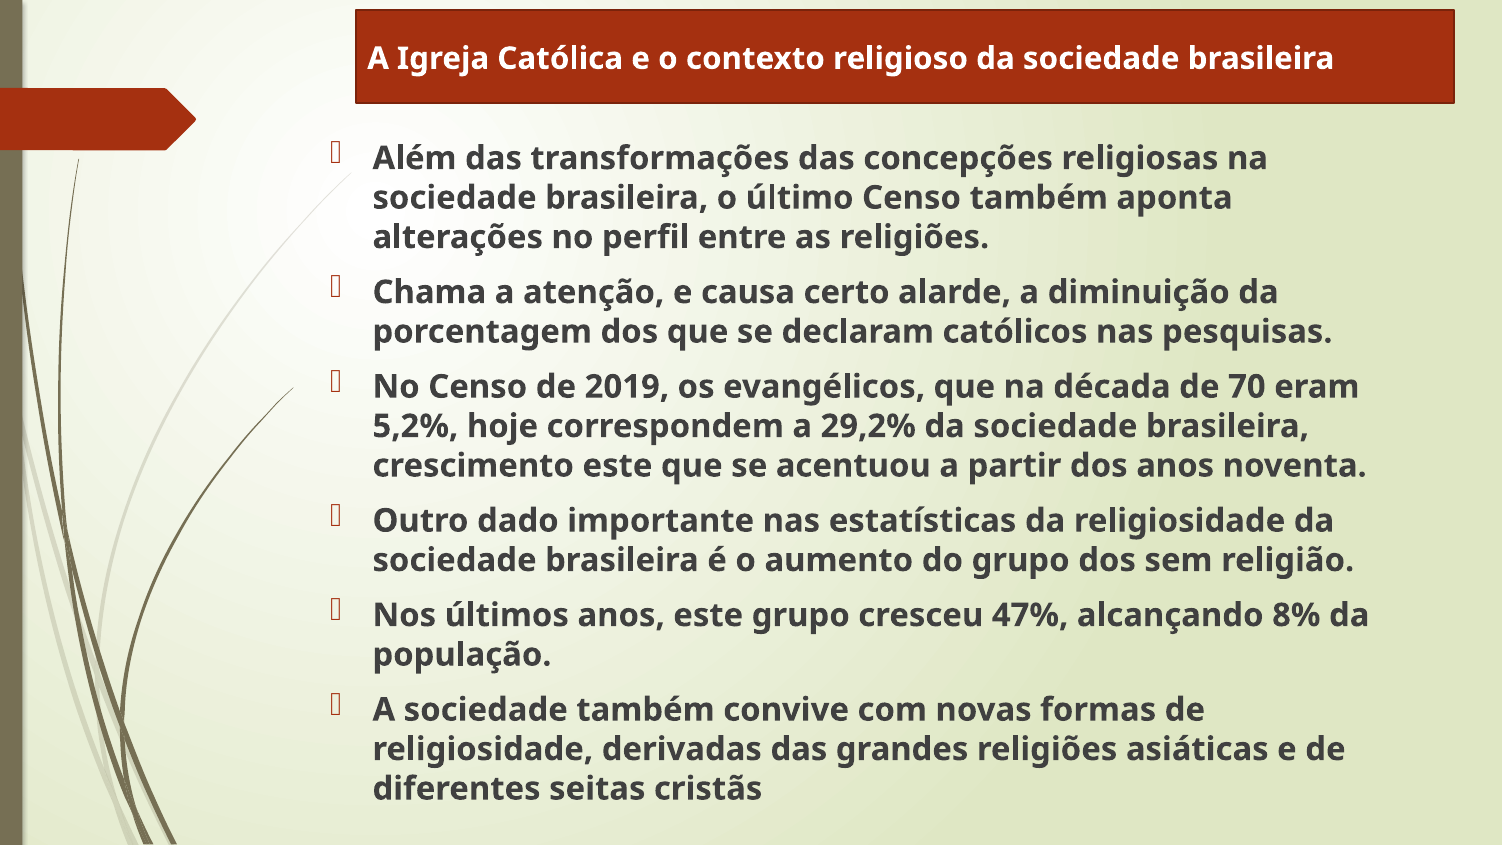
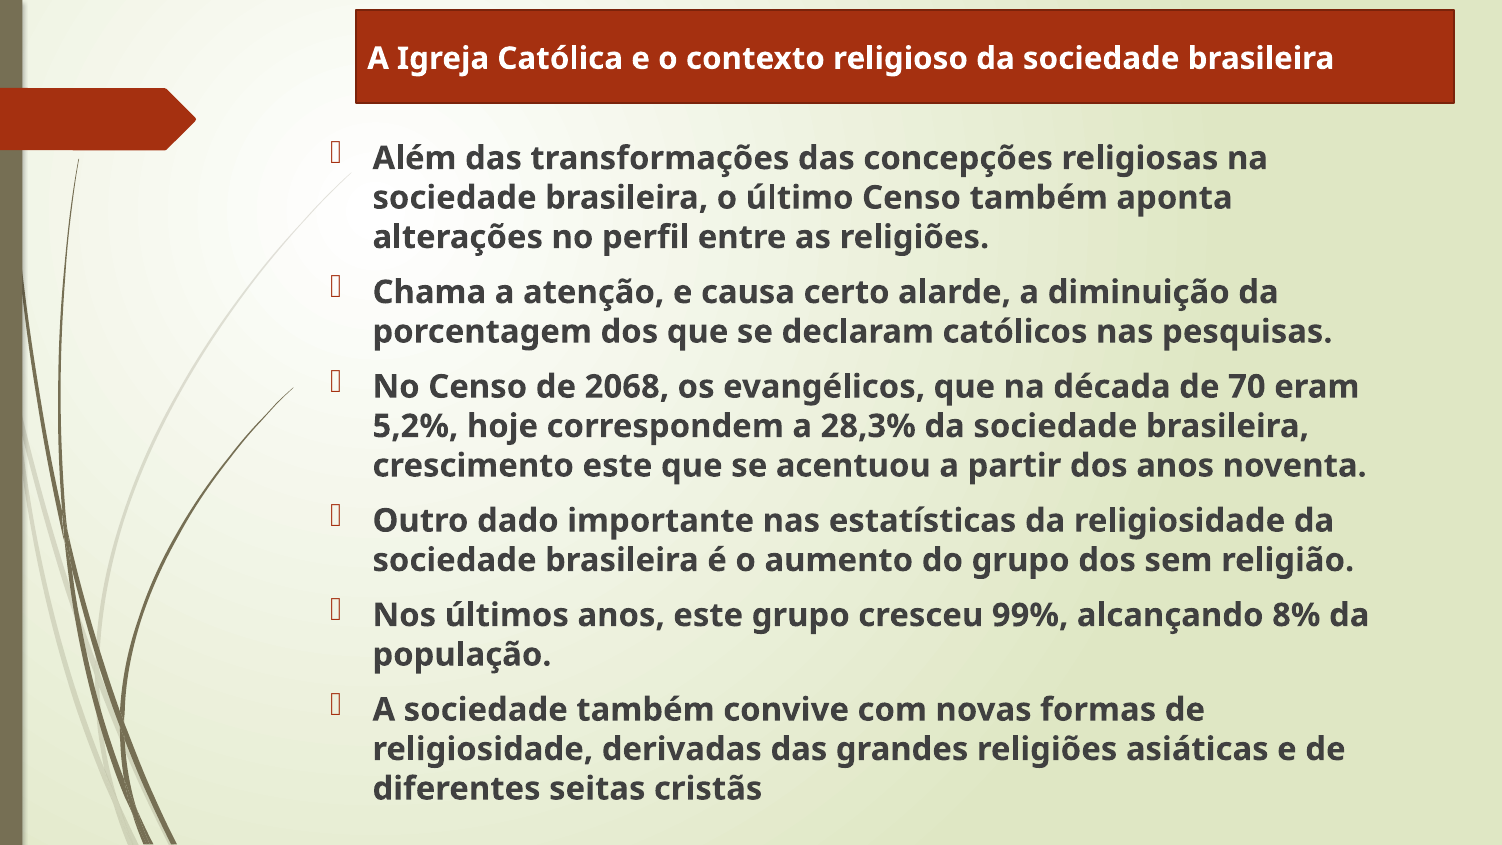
2019: 2019 -> 2068
29,2%: 29,2% -> 28,3%
47%: 47% -> 99%
